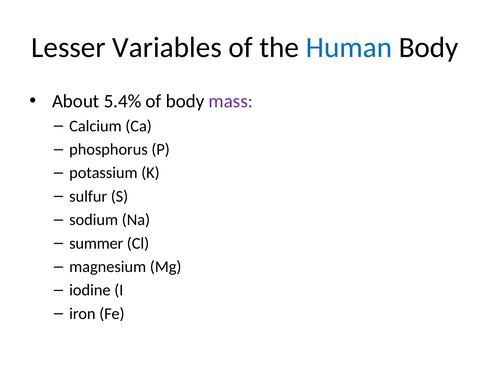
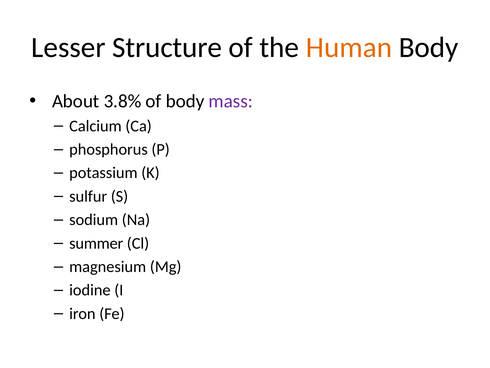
Variables: Variables -> Structure
Human colour: blue -> orange
5.4%: 5.4% -> 3.8%
